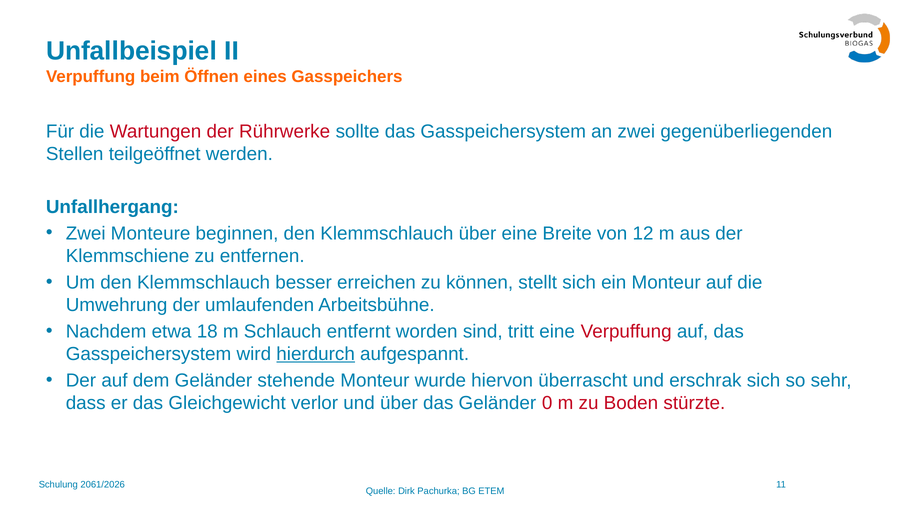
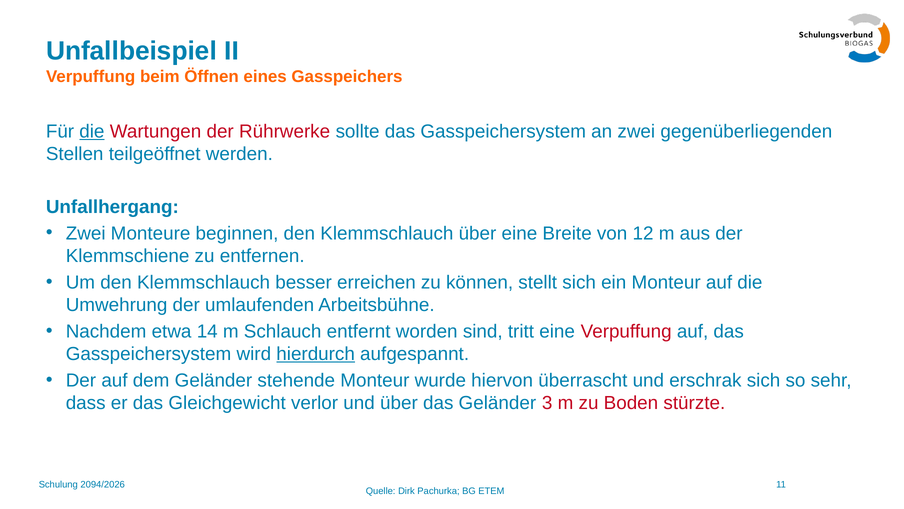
die at (92, 131) underline: none -> present
18: 18 -> 14
0: 0 -> 3
2061/2026: 2061/2026 -> 2094/2026
